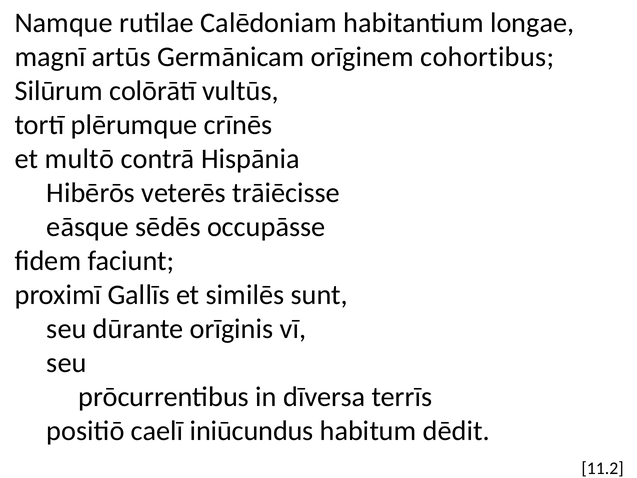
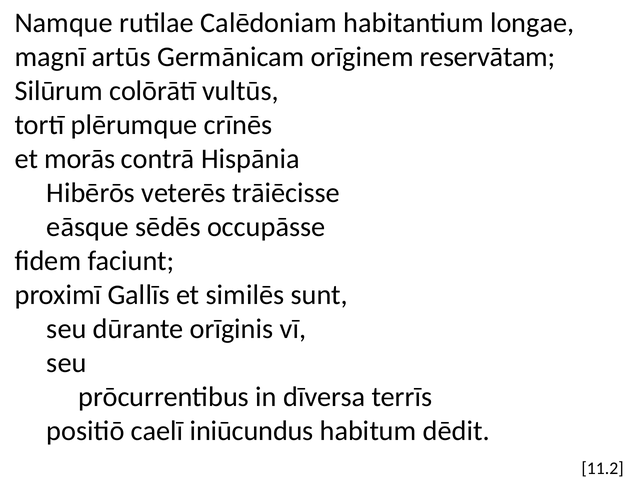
cohortibus: cohortibus -> reservātam
multō: multō -> morās
